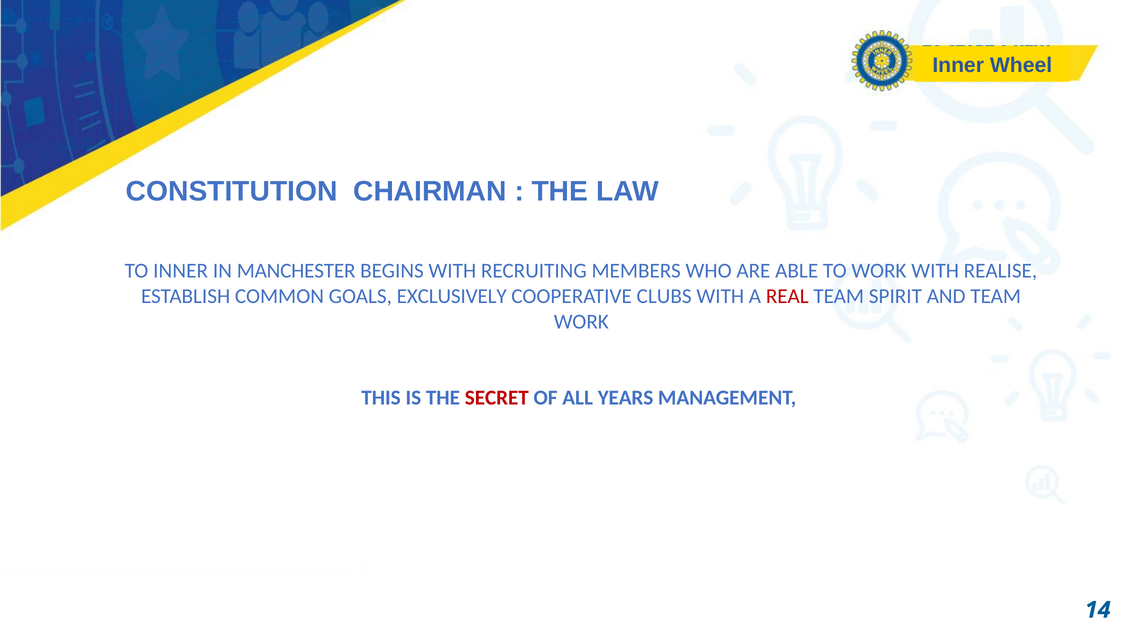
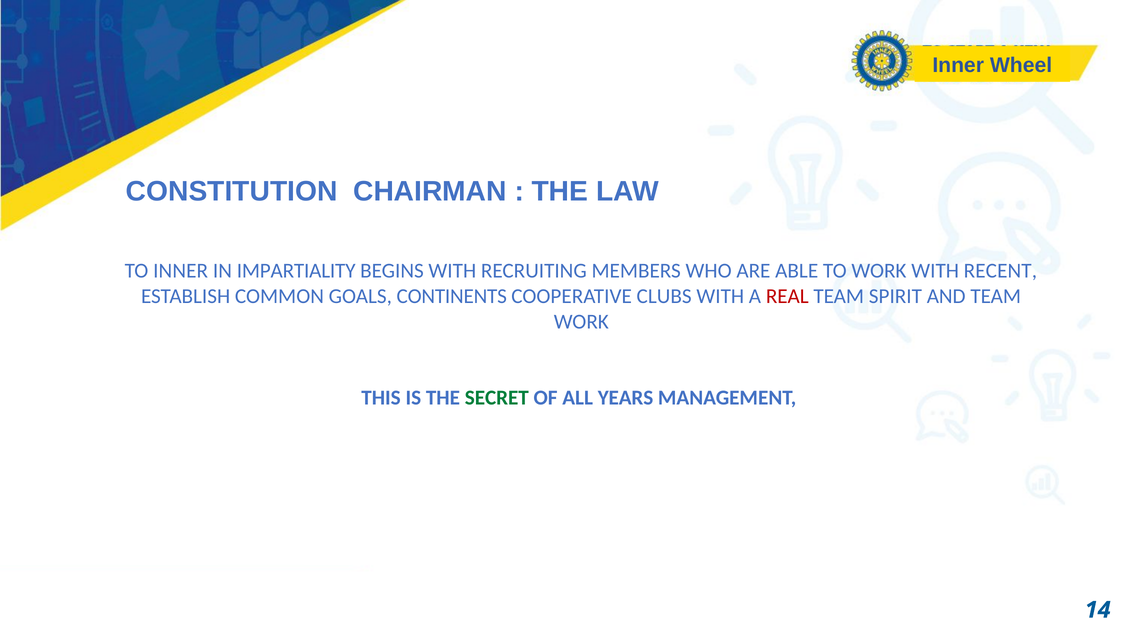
MANCHESTER: MANCHESTER -> IMPARTIALITY
REALISE: REALISE -> RECENT
EXCLUSIVELY: EXCLUSIVELY -> CONTINENTS
SECRET colour: red -> green
